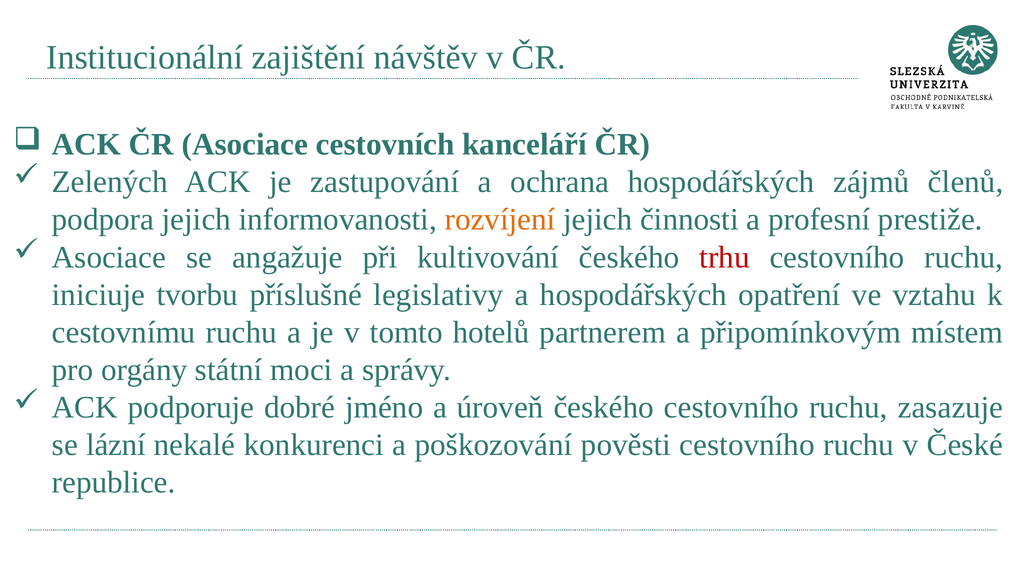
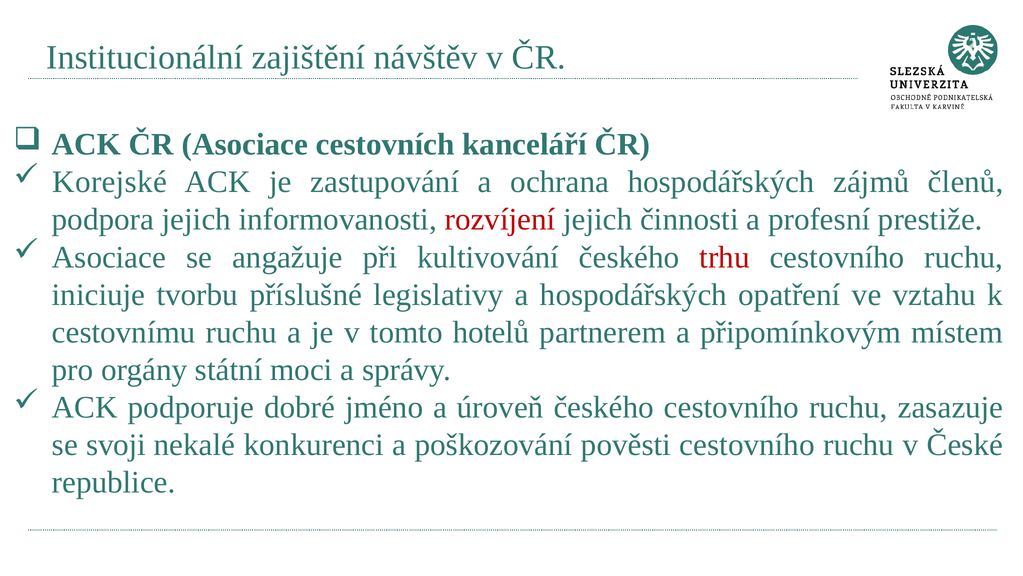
Zelených: Zelených -> Korejské
rozvíjení colour: orange -> red
lázní: lázní -> svoji
